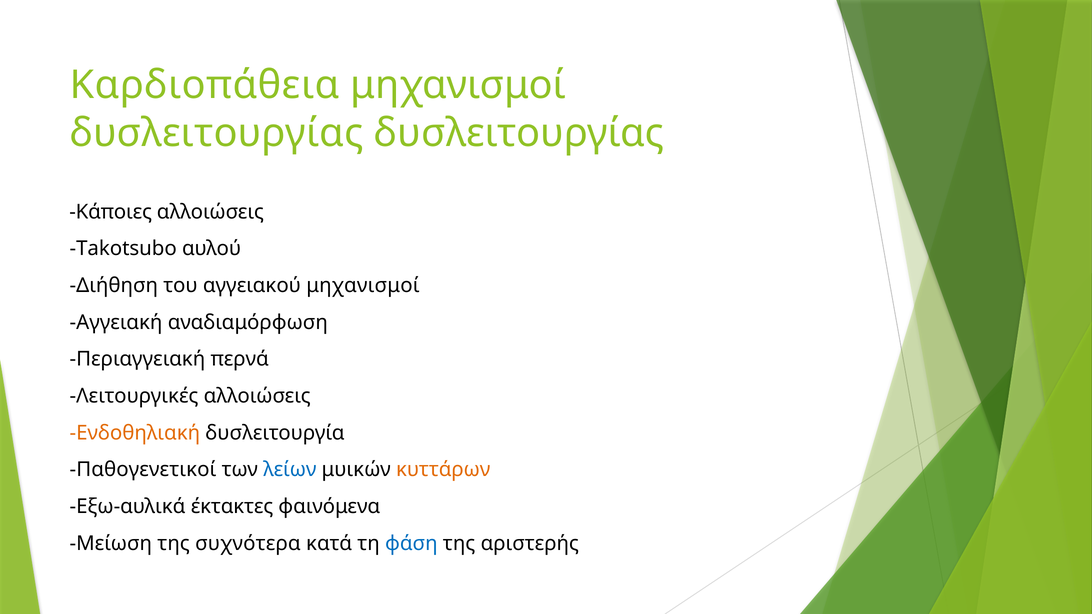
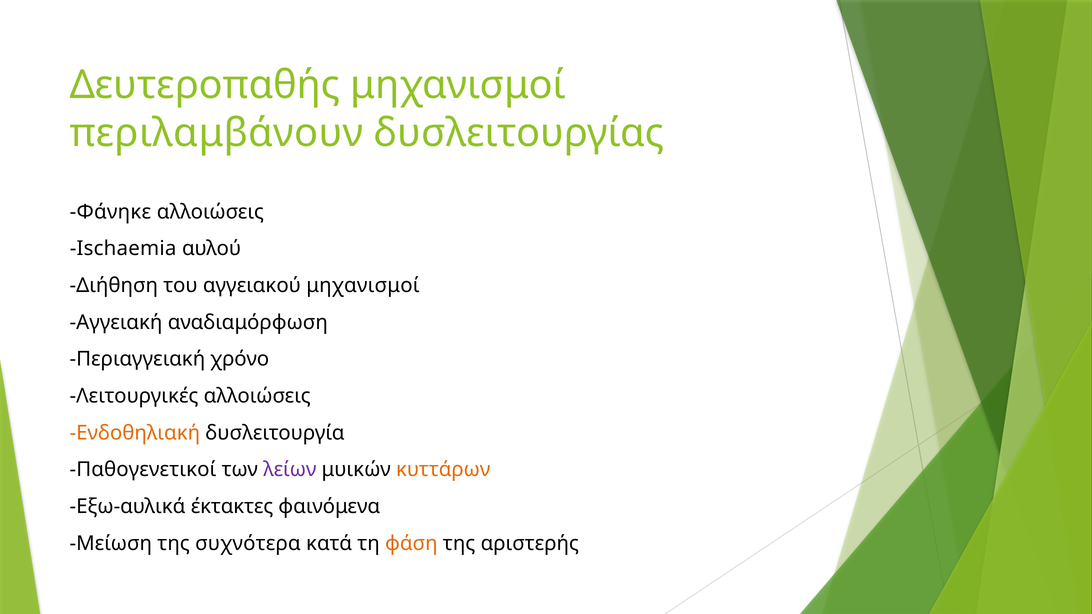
Καρδιοπάθεια: Καρδιοπάθεια -> Δευτεροπαθής
δυσλειτουργίας at (217, 133): δυσλειτουργίας -> περιλαμβάνουν
Κάποιες: Κάποιες -> Φάνηκε
Takotsubo: Takotsubo -> Ischaemia
περνά: περνά -> χρόνο
λείων colour: blue -> purple
φάση colour: blue -> orange
